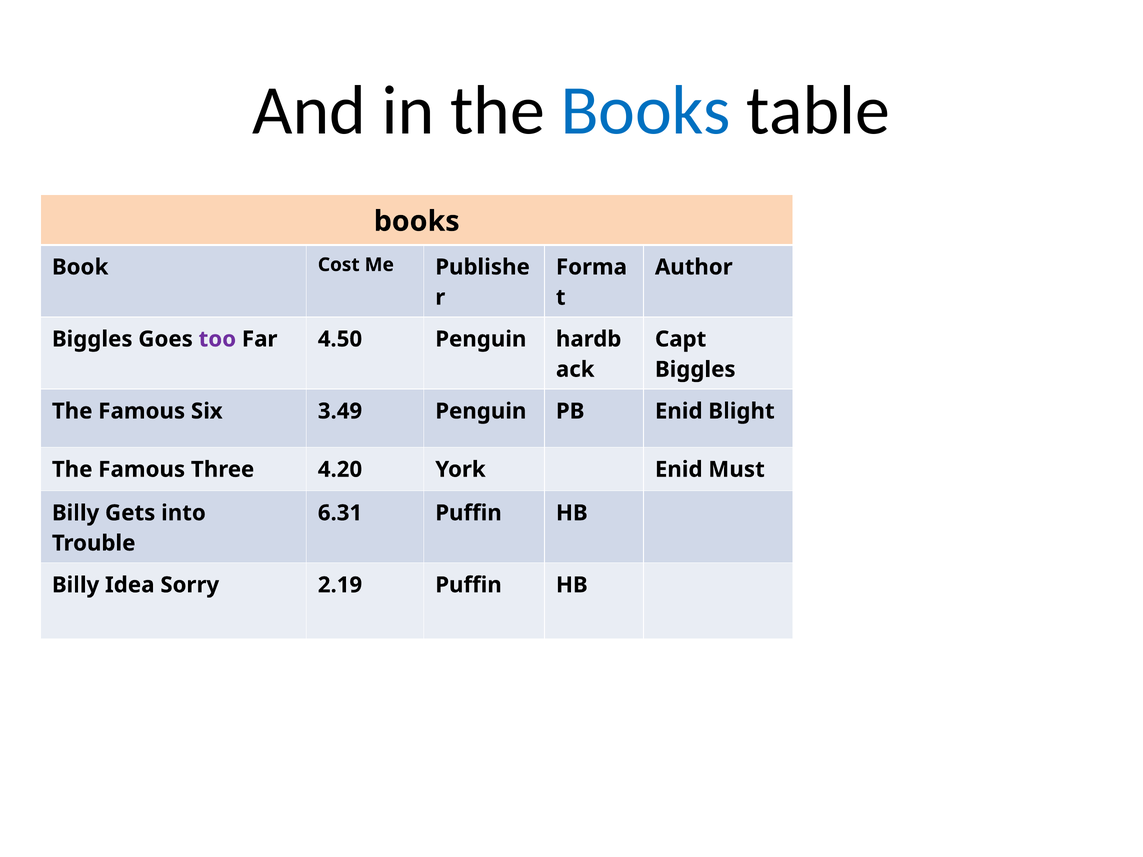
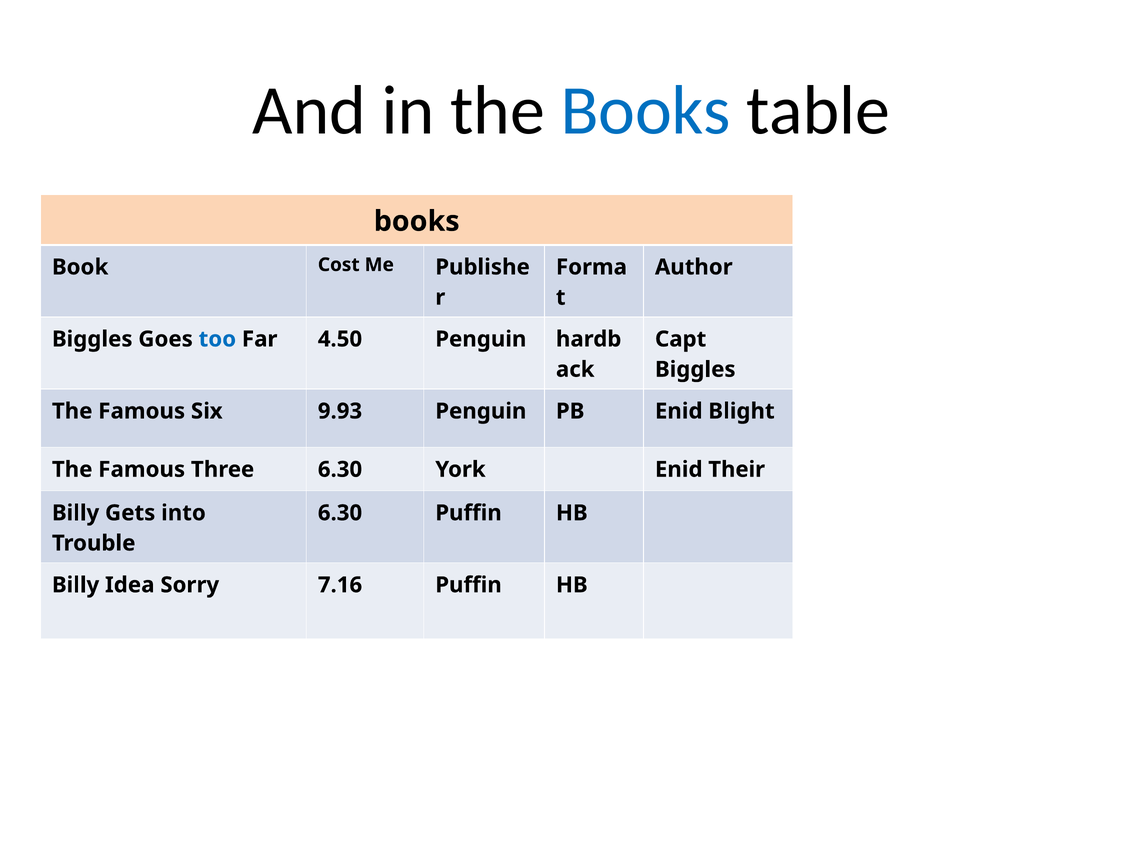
too colour: purple -> blue
3.49: 3.49 -> 9.93
Three 4.20: 4.20 -> 6.30
Must: Must -> Their
6.31 at (340, 513): 6.31 -> 6.30
2.19: 2.19 -> 7.16
